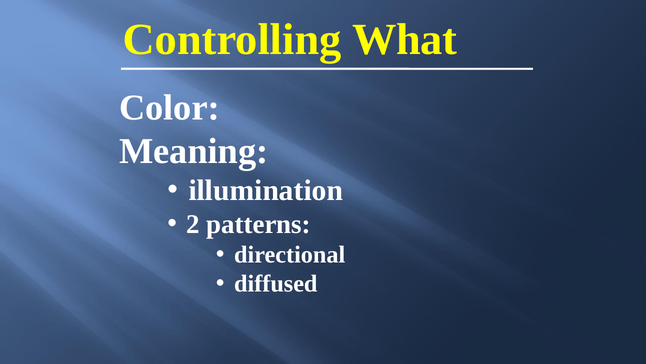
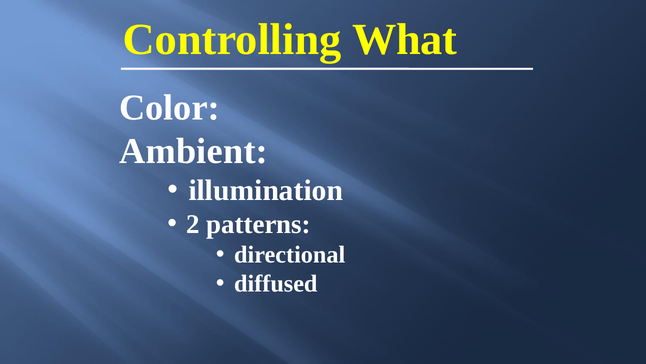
Meaning: Meaning -> Ambient
